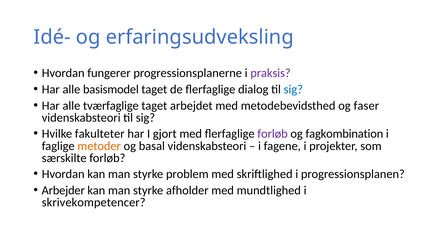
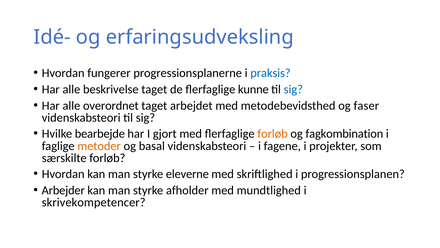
praksis colour: purple -> blue
basismodel: basismodel -> beskrivelse
dialog: dialog -> kunne
tværfaglige: tværfaglige -> overordnet
fakulteter: fakulteter -> bearbejde
forløb at (273, 134) colour: purple -> orange
problem: problem -> eleverne
